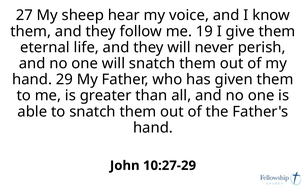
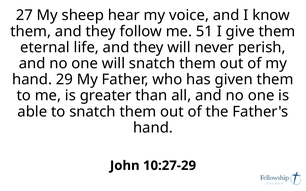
19: 19 -> 51
